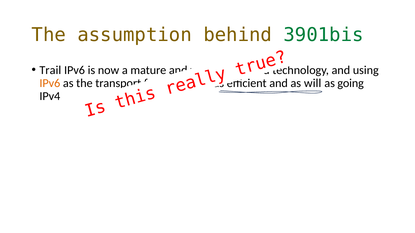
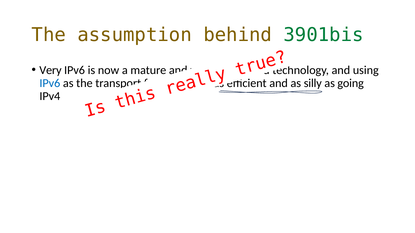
Trail: Trail -> Very
IPv6 at (50, 83) colour: orange -> blue
will: will -> silly
